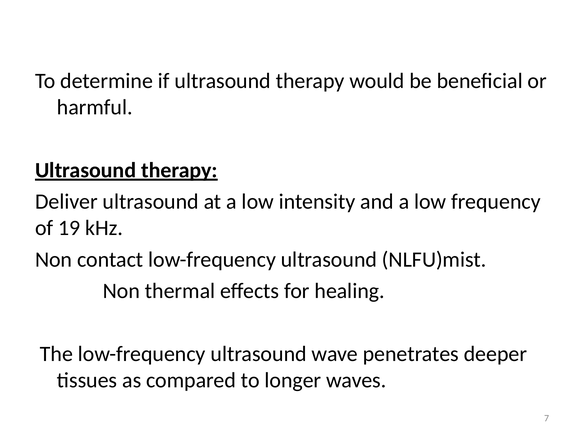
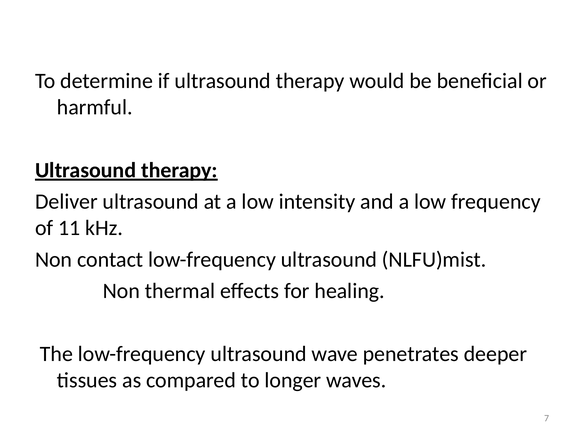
19: 19 -> 11
